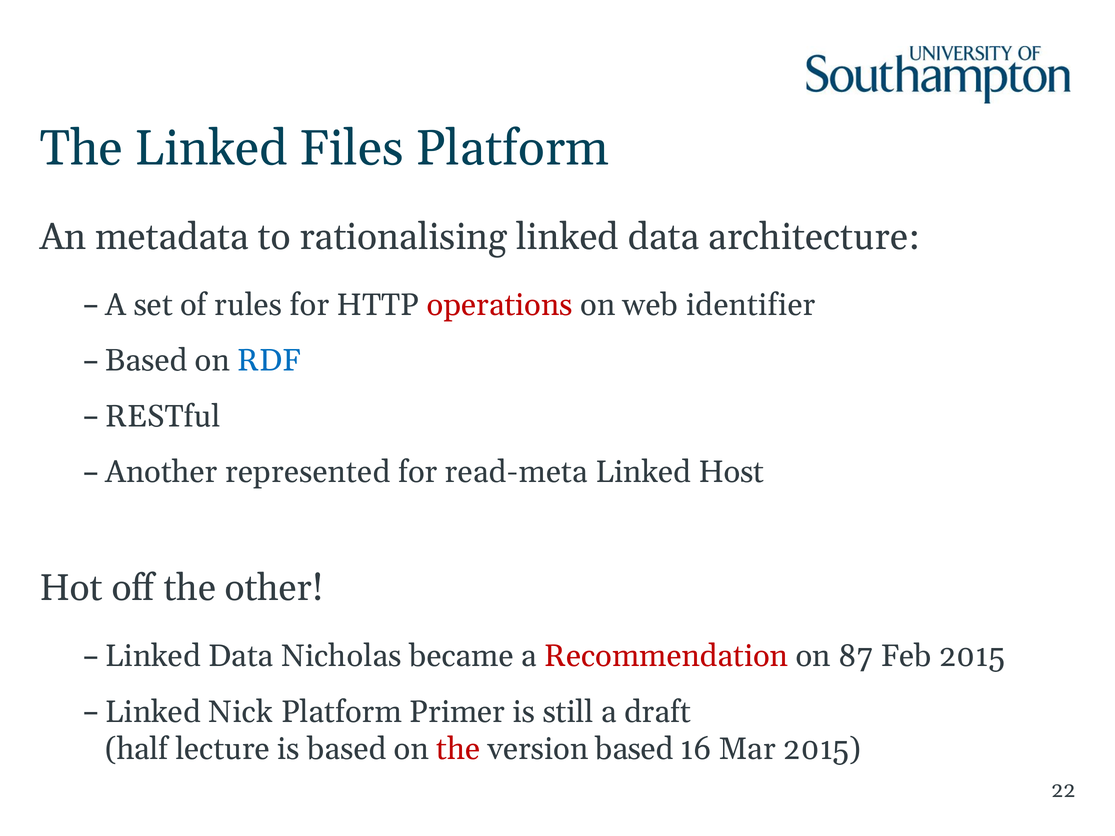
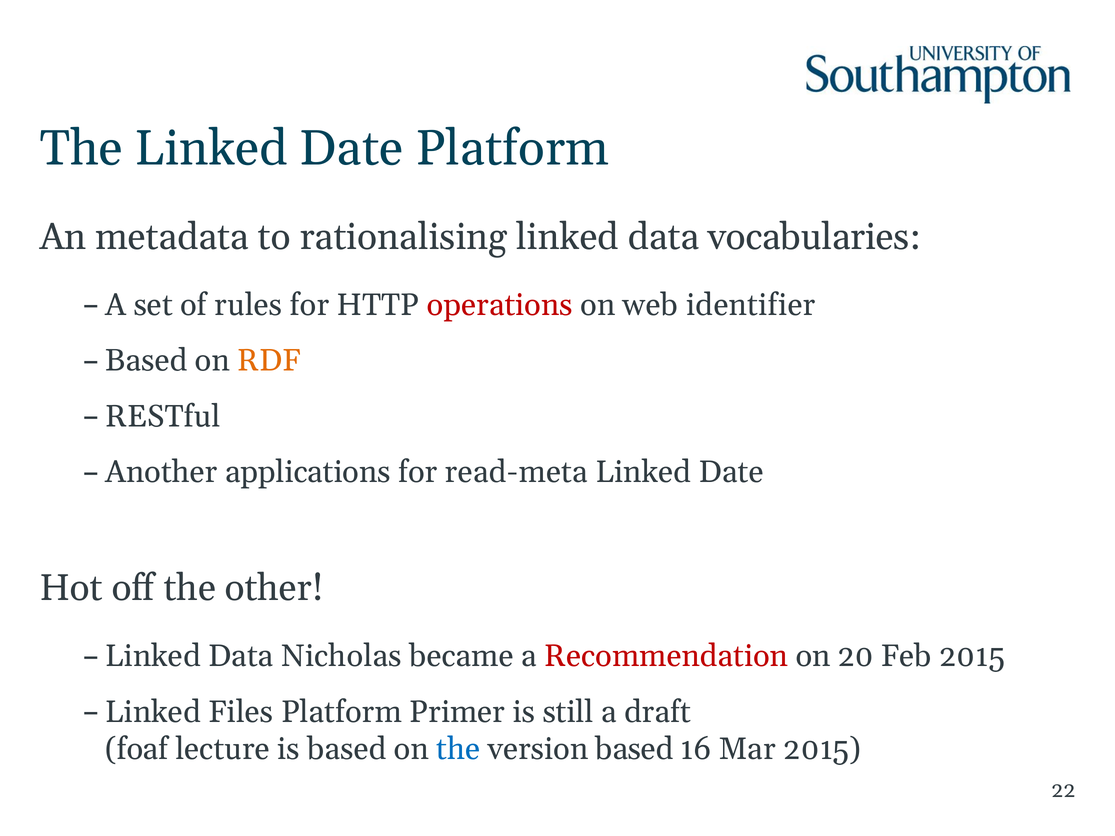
The Linked Files: Files -> Date
architecture: architecture -> vocabularies
RDF colour: blue -> orange
represented: represented -> applications
Host at (731, 472): Host -> Date
87: 87 -> 20
Nick: Nick -> Files
half: half -> foaf
the at (458, 749) colour: red -> blue
